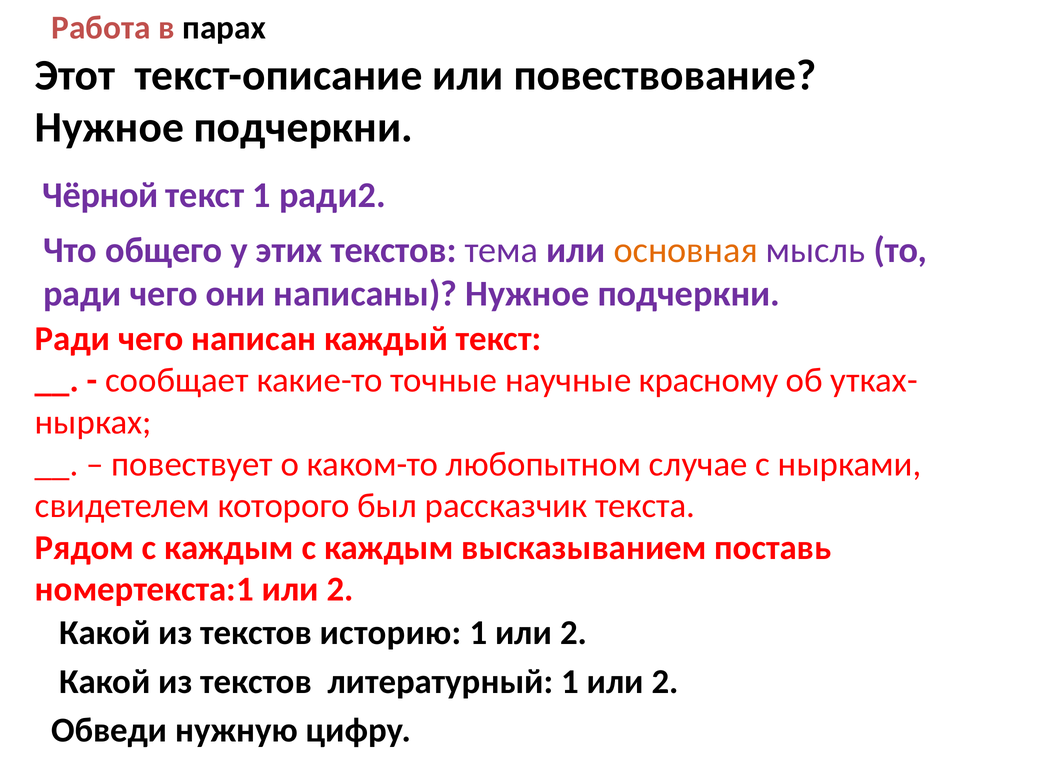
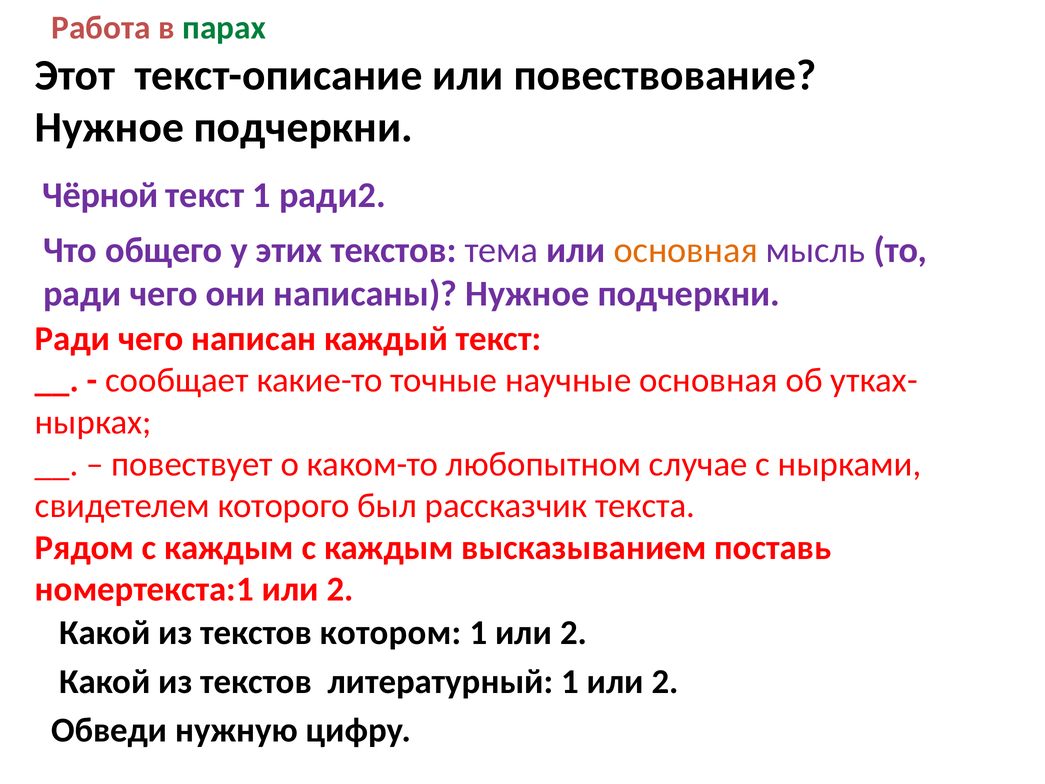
парах colour: black -> green
научные красному: красному -> основная
историю: историю -> котором
